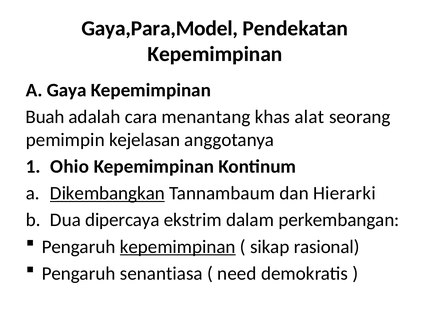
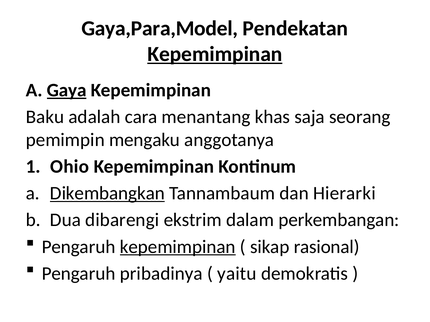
Kepemimpinan at (215, 54) underline: none -> present
Gaya underline: none -> present
Buah: Buah -> Baku
alat: alat -> saja
kejelasan: kejelasan -> mengaku
dipercaya: dipercaya -> dibarengi
senantiasa: senantiasa -> pribadinya
need: need -> yaitu
